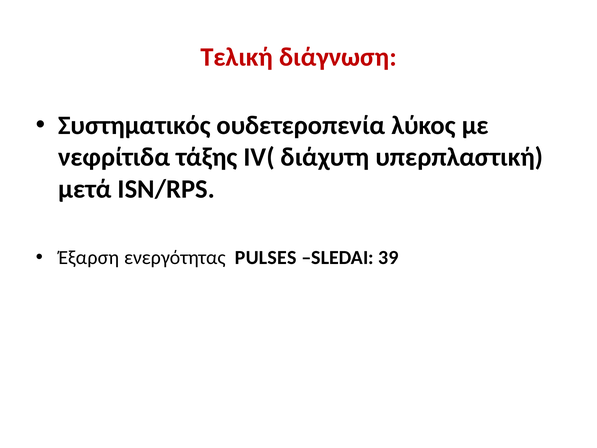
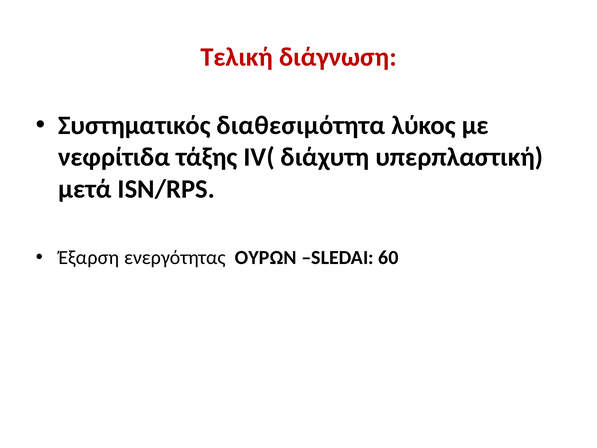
ουδετεροπενία: ουδετεροπενία -> διαθεσιμότητα
PULSES: PULSES -> ΟΥΡΩΝ
39: 39 -> 60
